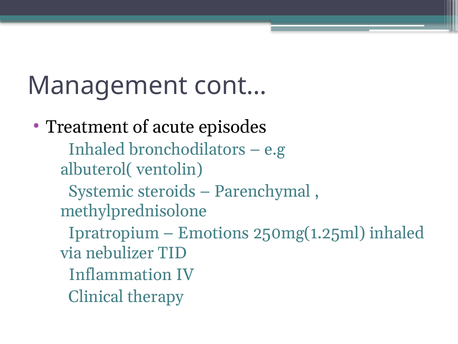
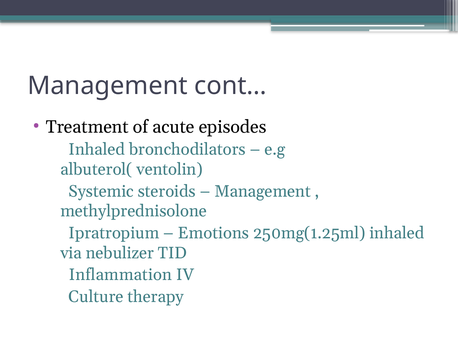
Parenchymal at (263, 191): Parenchymal -> Management
Clinical: Clinical -> Culture
